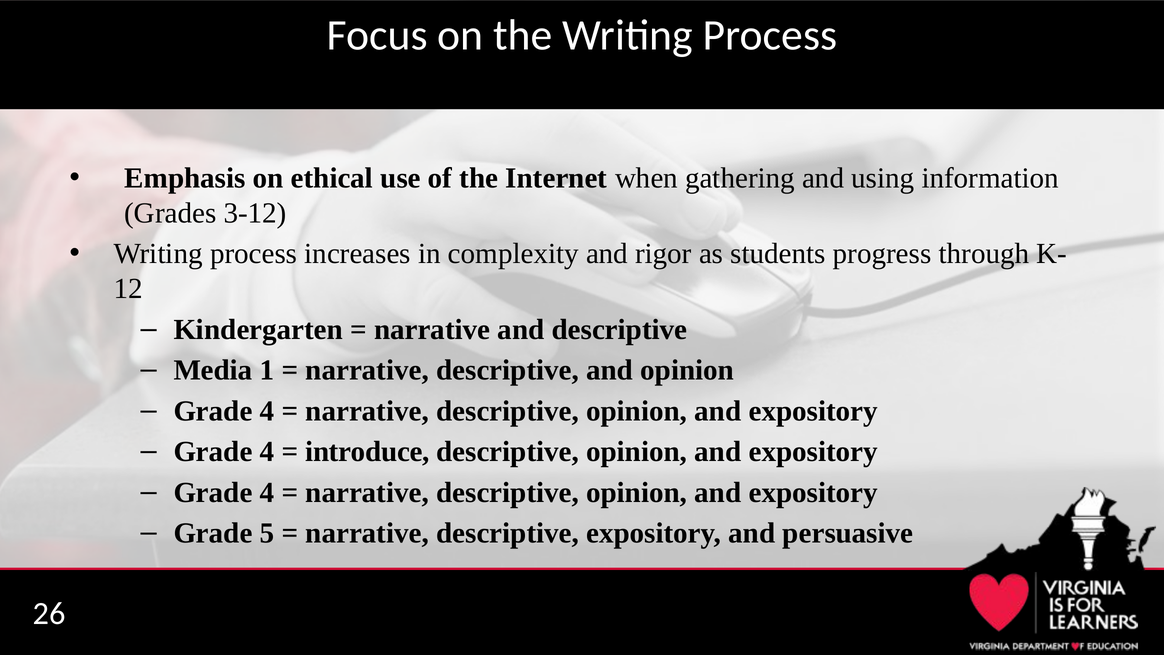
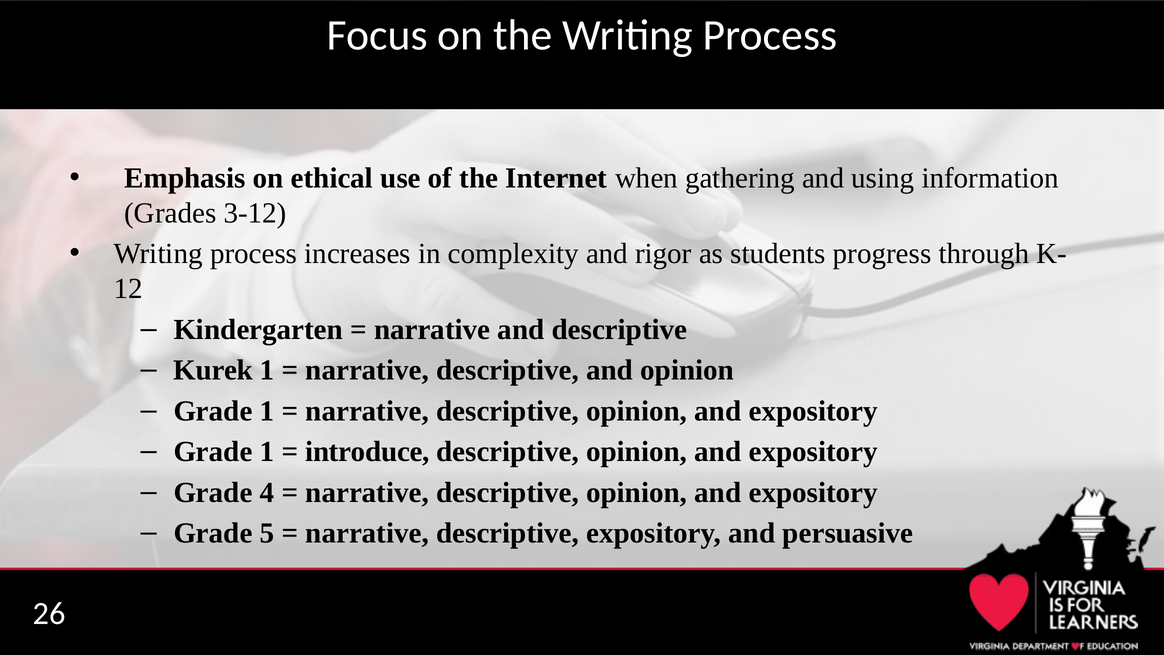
Media: Media -> Kurek
4 at (267, 411): 4 -> 1
4 at (267, 452): 4 -> 1
